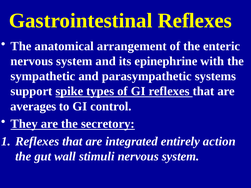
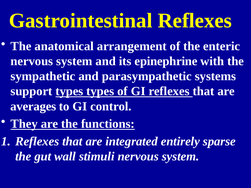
support spike: spike -> types
secretory: secretory -> functions
action: action -> sparse
